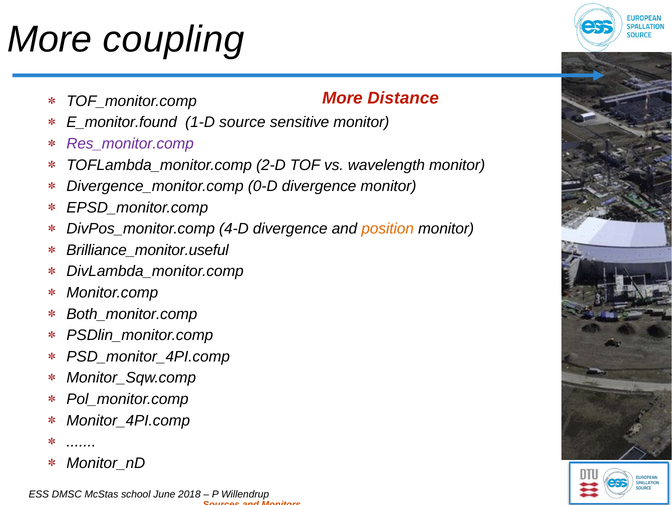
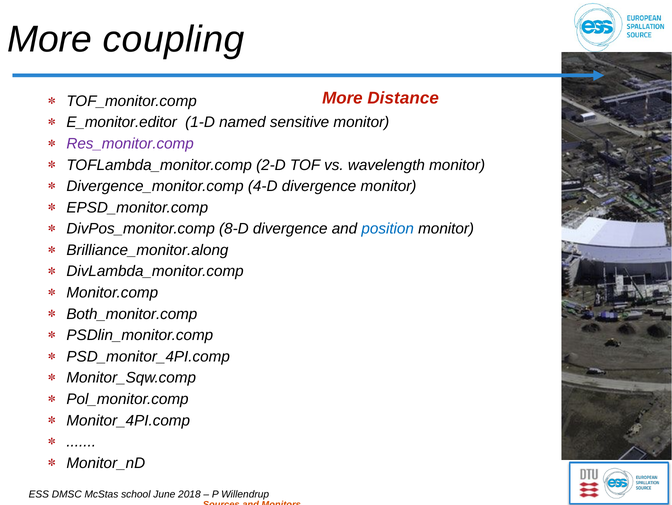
E_monitor.found: E_monitor.found -> E_monitor.editor
source: source -> named
0-D: 0-D -> 4-D
4-D: 4-D -> 8-D
position colour: orange -> blue
Brilliance_monitor.useful: Brilliance_monitor.useful -> Brilliance_monitor.along
